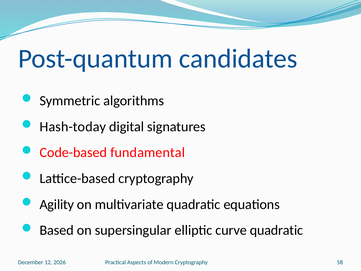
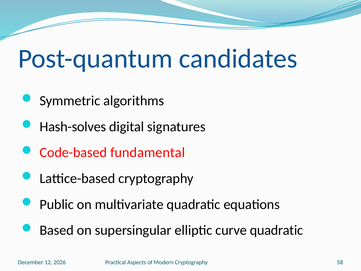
Hash-today: Hash-today -> Hash-solves
Agility: Agility -> Public
